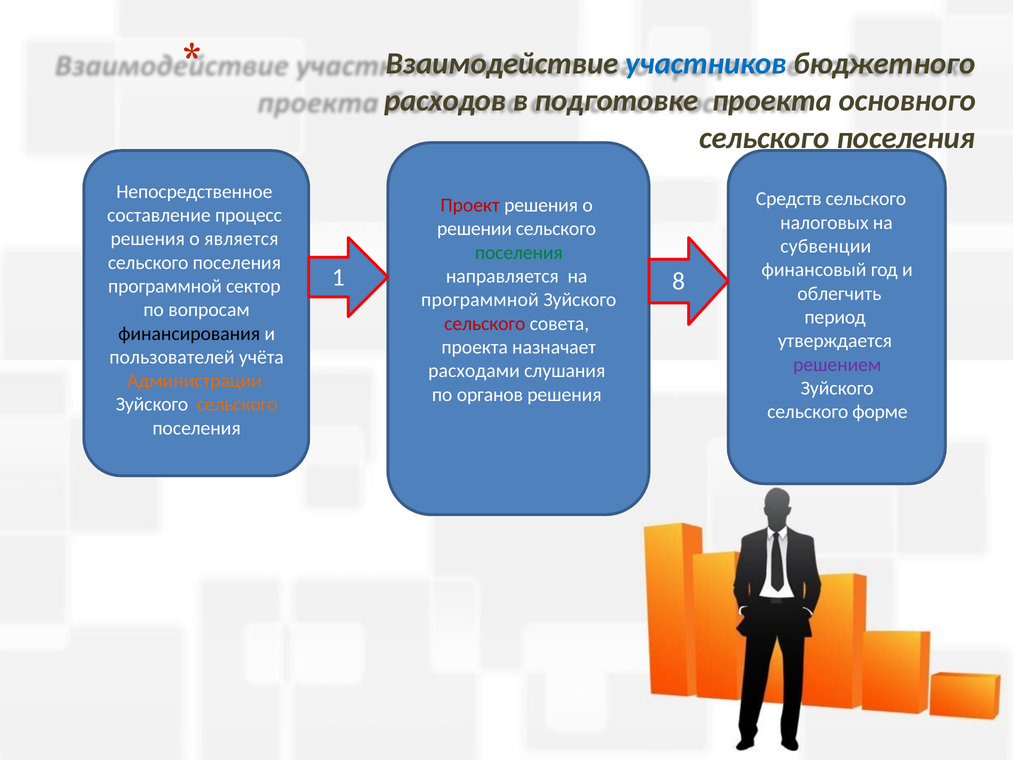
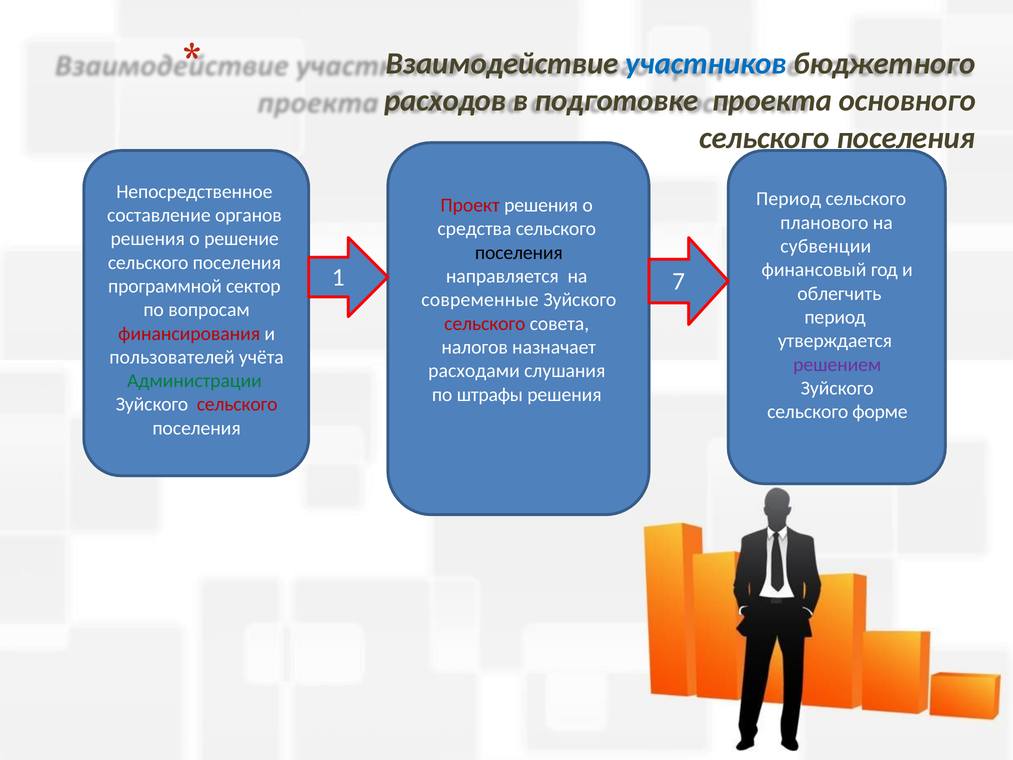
Средств at (789, 199): Средств -> Период
процесс: процесс -> органов
налоговых: налоговых -> планового
решении: решении -> средства
является: является -> решение
поселения at (519, 252) colour: green -> black
8: 8 -> 7
программной at (480, 300): программной -> современные
финансирования colour: black -> red
проекта at (475, 347): проекта -> налогов
Администрации colour: orange -> green
органов: органов -> штрафы
сельского at (237, 404) colour: orange -> red
